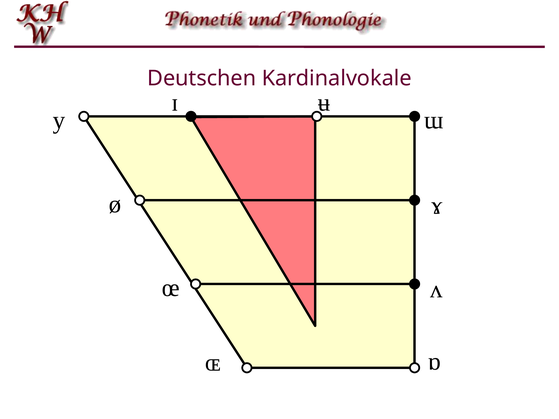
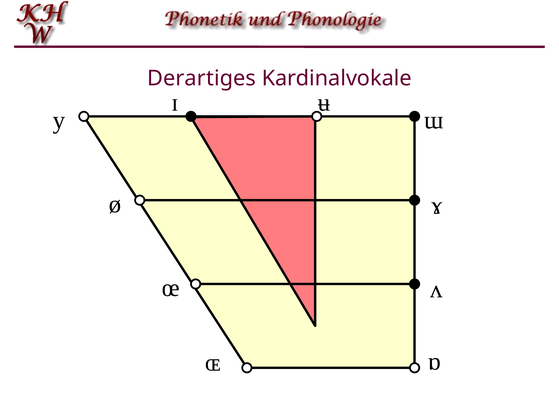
Deutschen: Deutschen -> Derartiges
